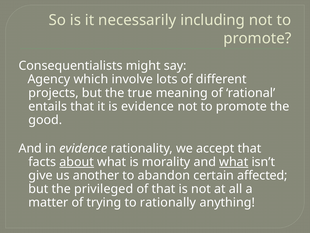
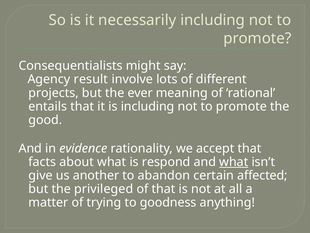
which: which -> result
true: true -> ever
is evidence: evidence -> including
about underline: present -> none
morality: morality -> respond
rationally: rationally -> goodness
